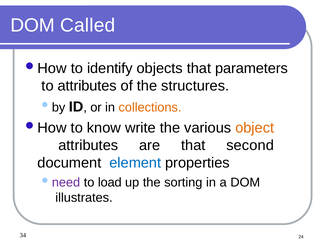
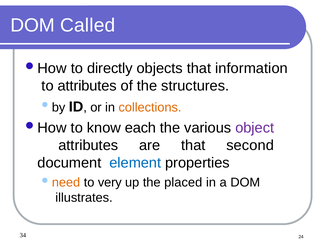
identify: identify -> directly
parameters: parameters -> information
write: write -> each
object colour: orange -> purple
need colour: purple -> orange
load: load -> very
sorting: sorting -> placed
